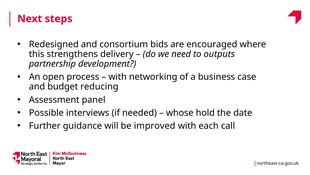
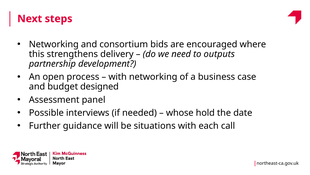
Redesigned at (54, 44): Redesigned -> Networking
reducing: reducing -> designed
improved: improved -> situations
